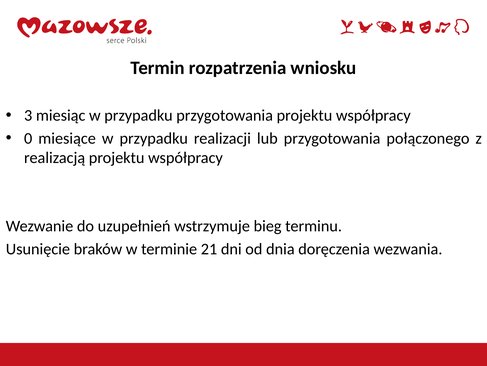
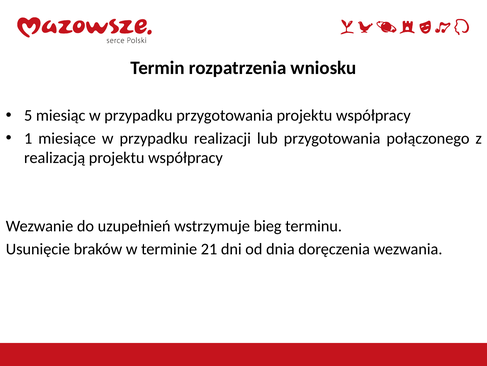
3: 3 -> 5
0: 0 -> 1
